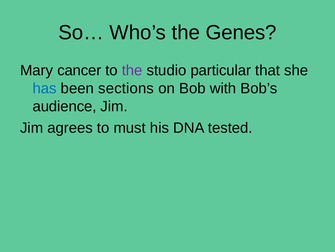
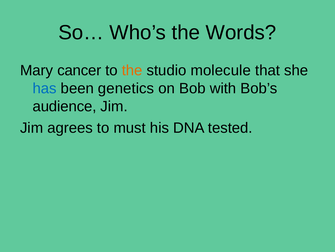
Genes: Genes -> Words
the at (132, 70) colour: purple -> orange
particular: particular -> molecule
sections: sections -> genetics
